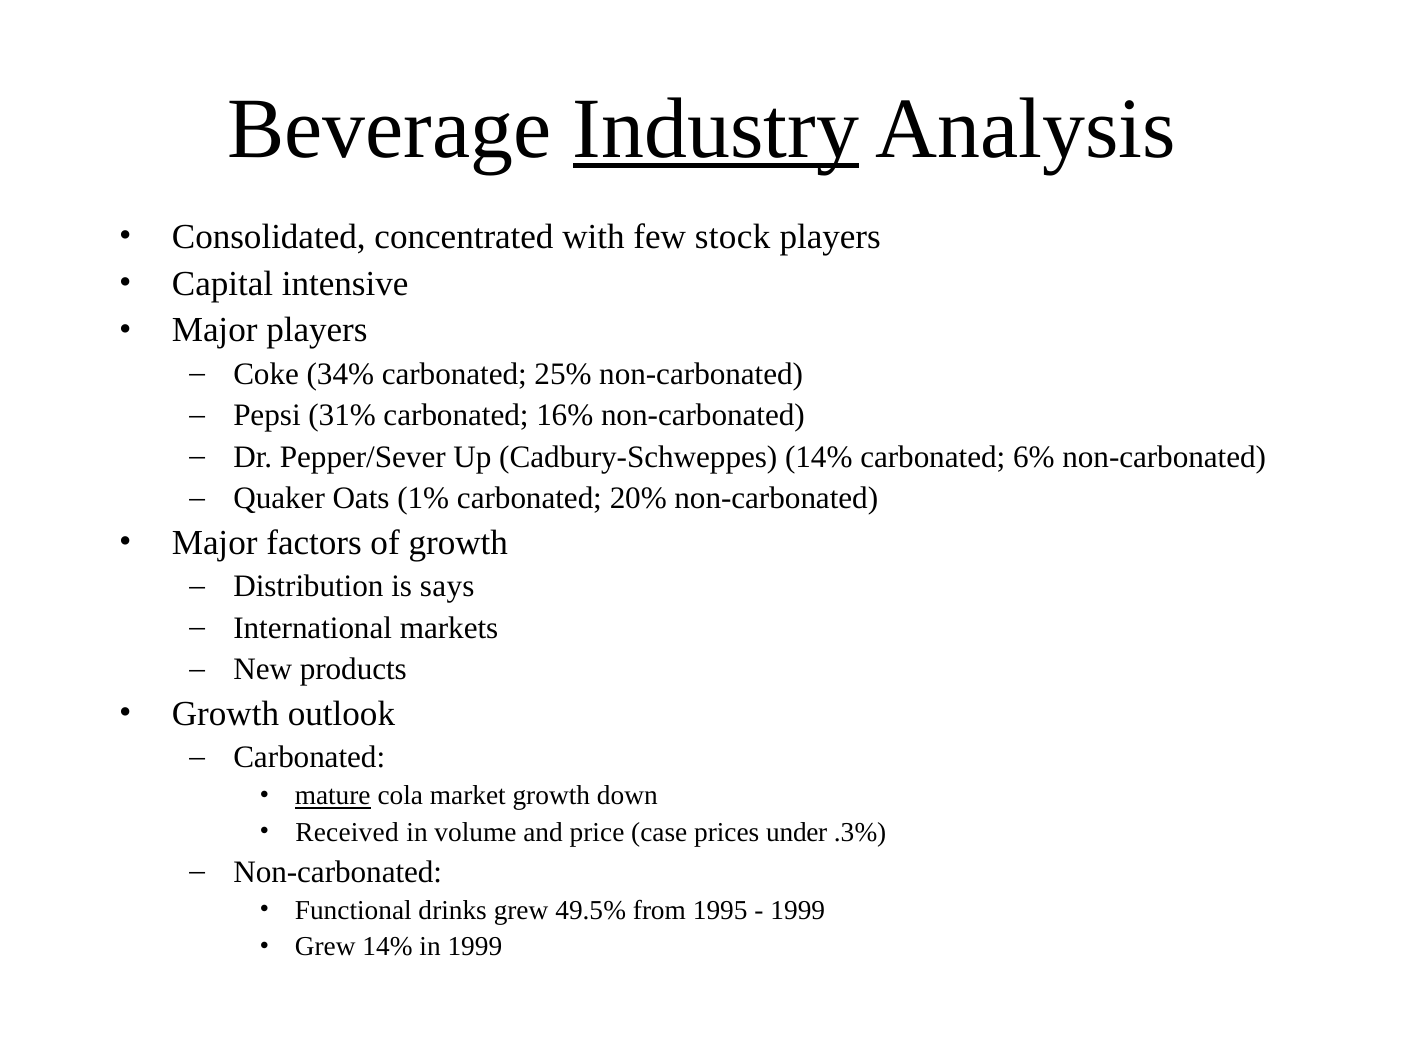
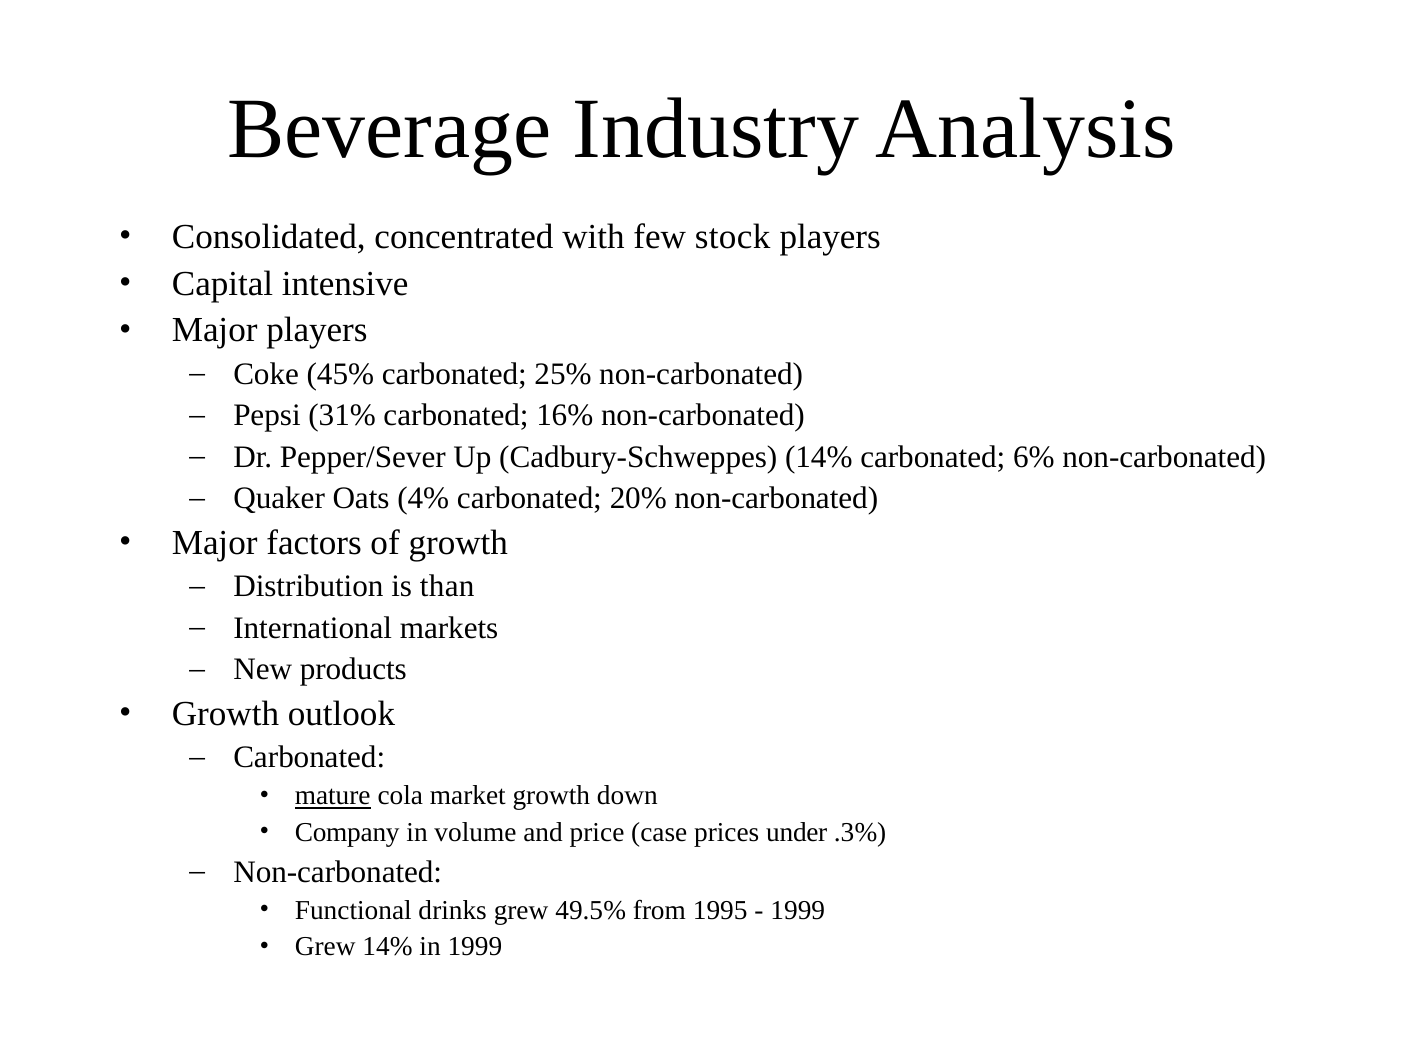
Industry underline: present -> none
34%: 34% -> 45%
1%: 1% -> 4%
says: says -> than
Received: Received -> Company
